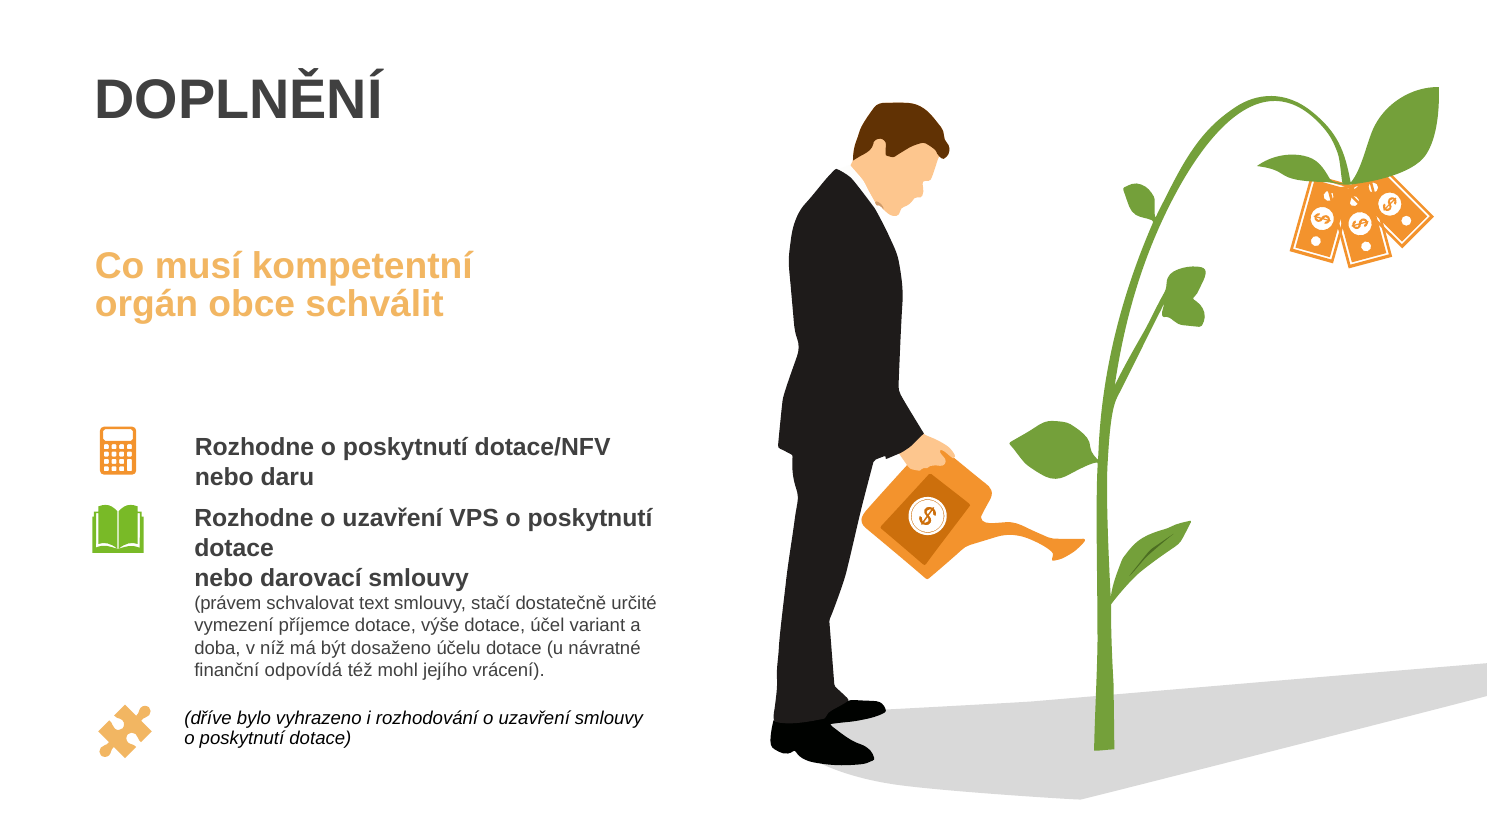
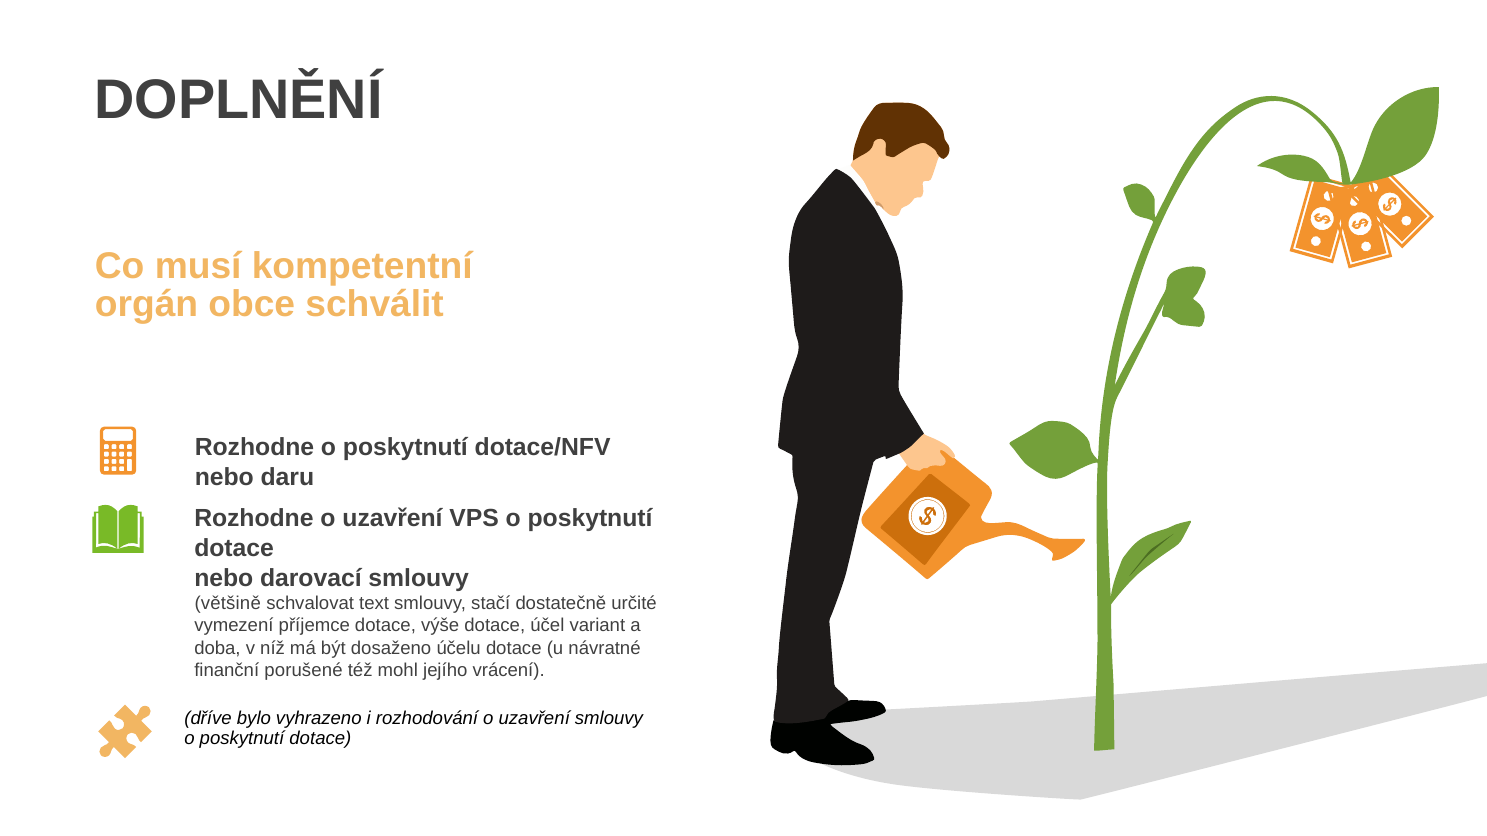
právem: právem -> většině
odpovídá: odpovídá -> porušené
